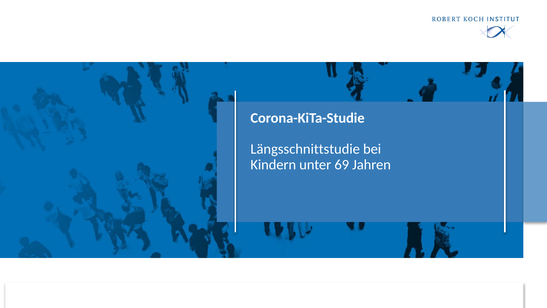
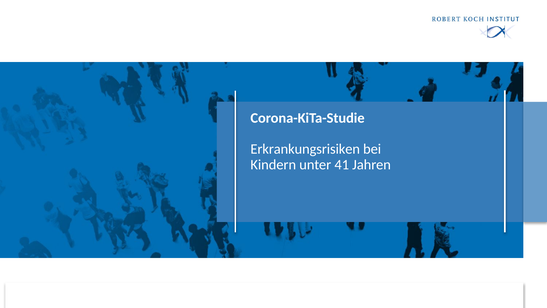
Längsschnittstudie: Längsschnittstudie -> Erkrankungsrisiken
69: 69 -> 41
